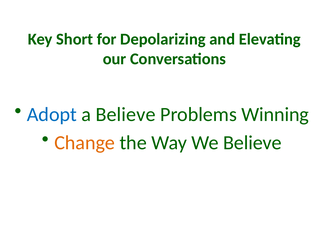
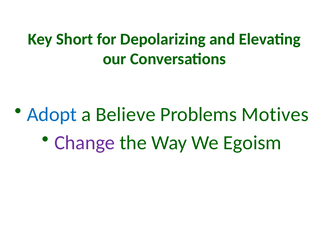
Winning: Winning -> Motives
Change colour: orange -> purple
We Believe: Believe -> Egoism
